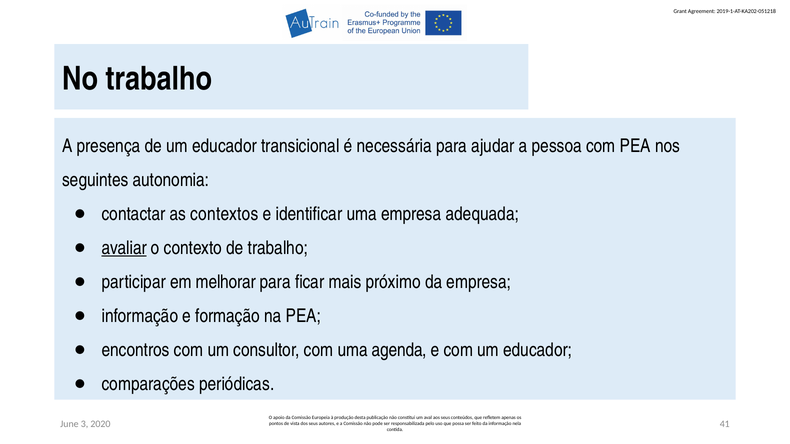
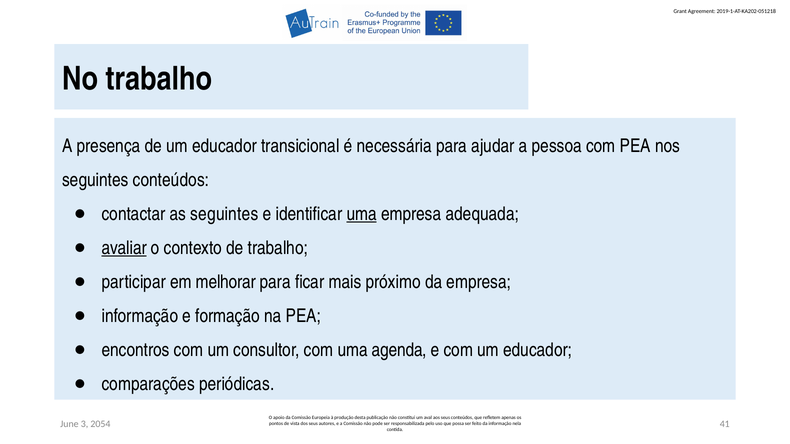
seguintes autonomia: autonomia -> conteúdos
as contextos: contextos -> seguintes
uma at (362, 214) underline: none -> present
2020: 2020 -> 2054
